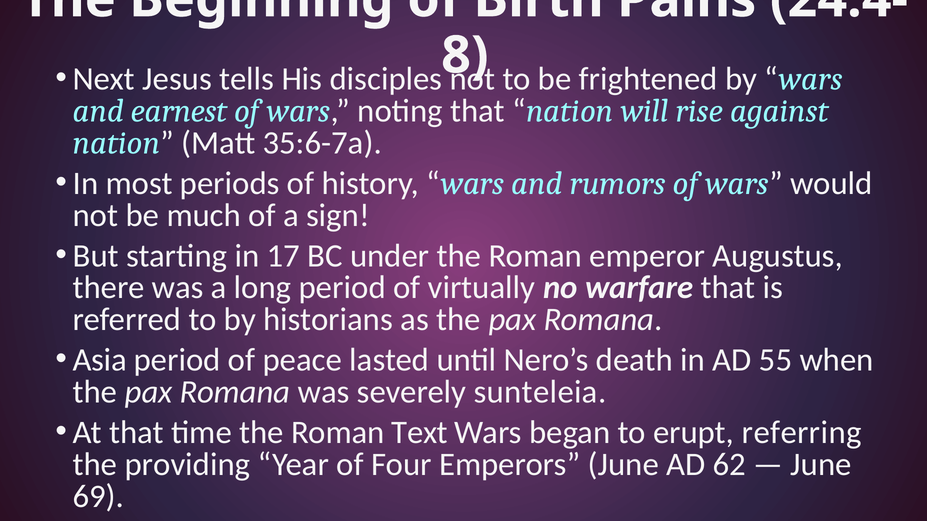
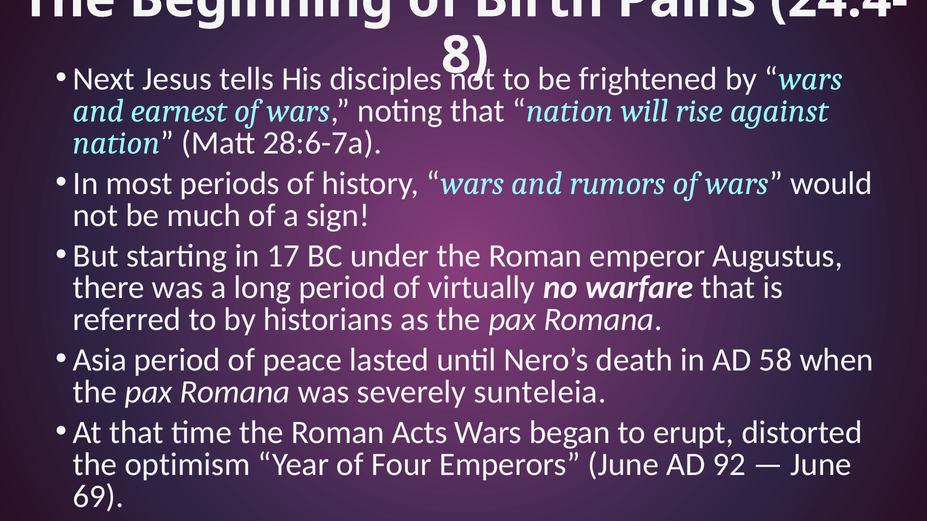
35:6-7a: 35:6-7a -> 28:6-7a
55: 55 -> 58
Text: Text -> Acts
referring: referring -> distorted
providing: providing -> optimism
62: 62 -> 92
